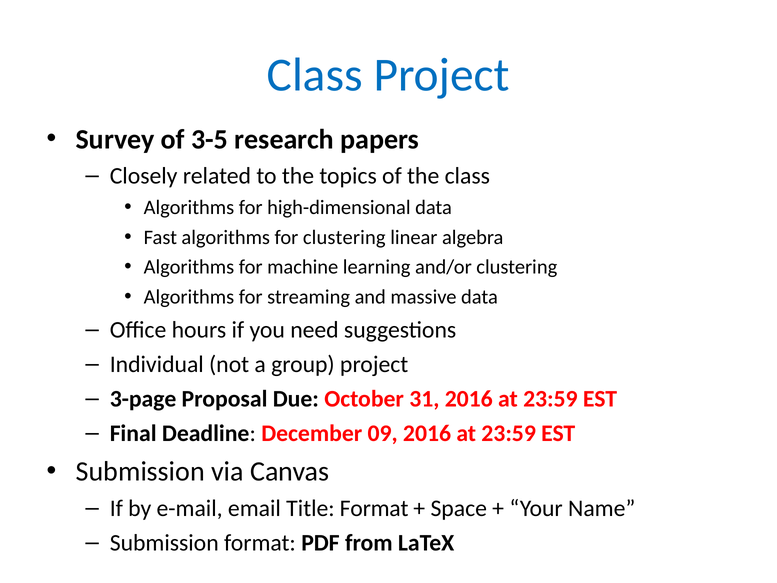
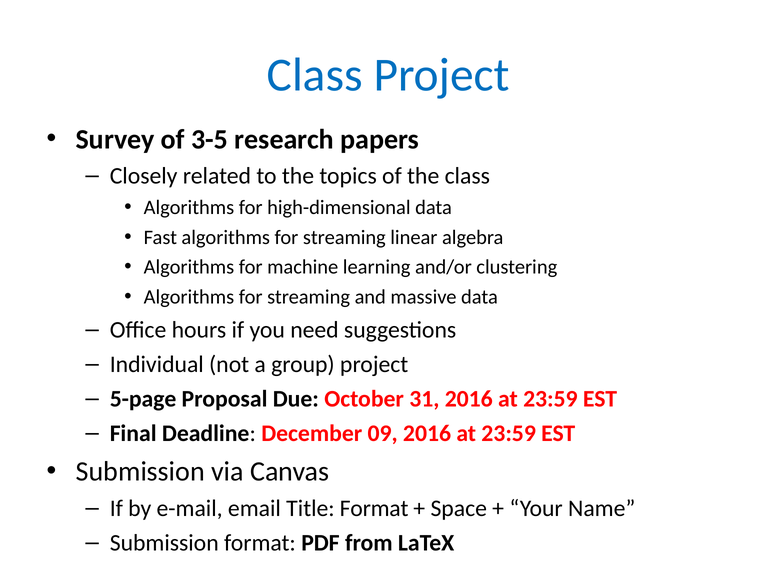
Fast algorithms for clustering: clustering -> streaming
3-page: 3-page -> 5-page
